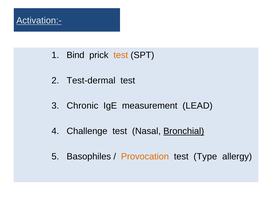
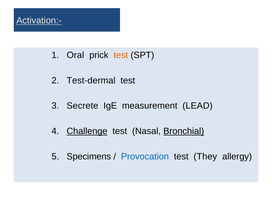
Bind: Bind -> Oral
Chronic: Chronic -> Secrete
Challenge underline: none -> present
Basophiles: Basophiles -> Specimens
Provocation colour: orange -> blue
Type: Type -> They
